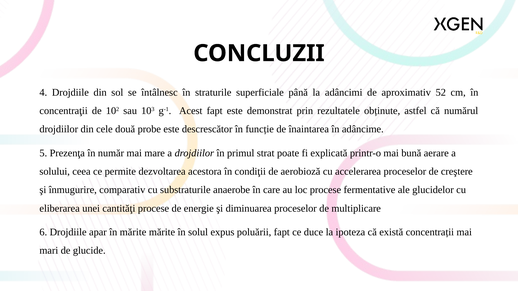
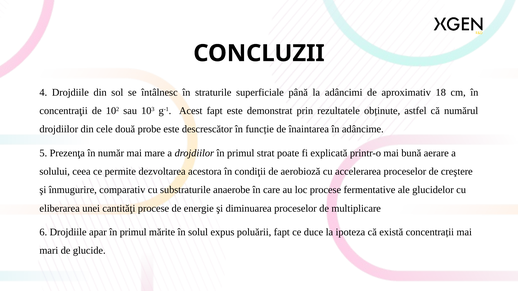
52: 52 -> 18
apar în mărite: mărite -> primul
